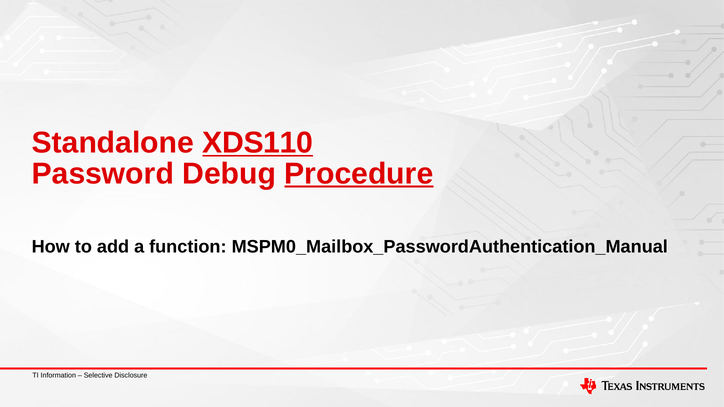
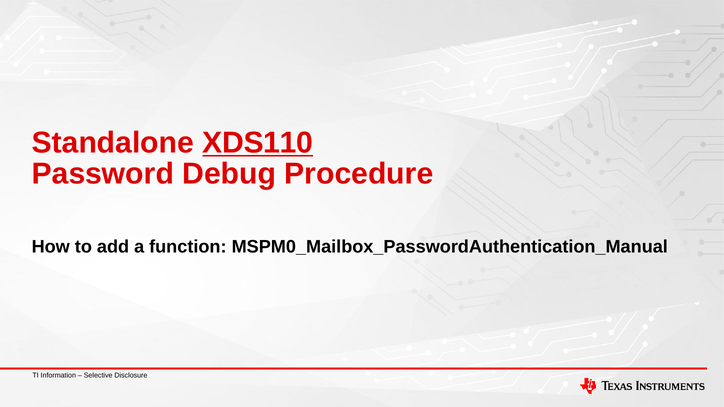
Procedure underline: present -> none
